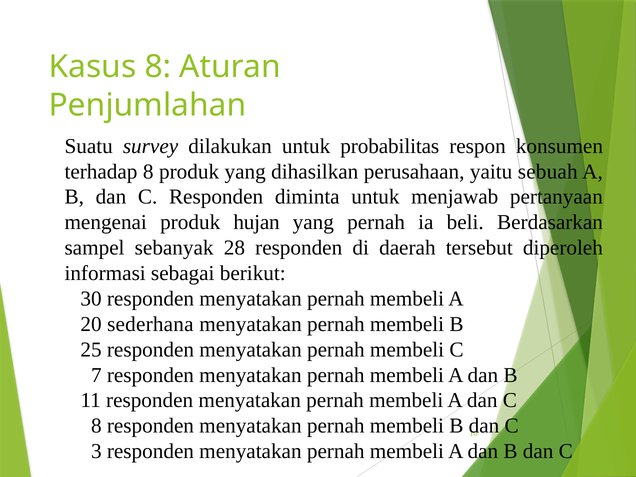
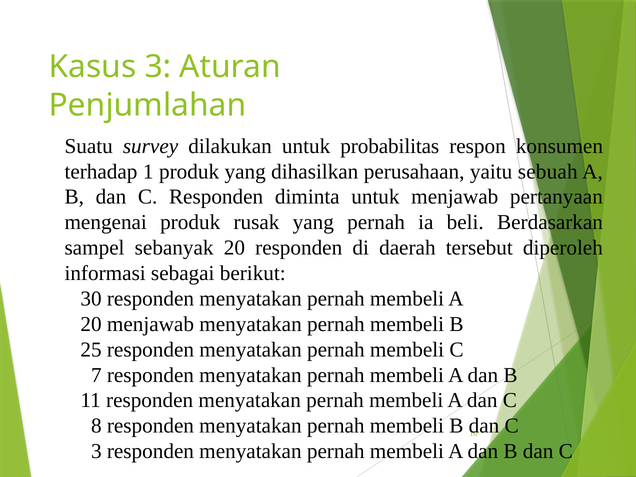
Kasus 8: 8 -> 3
terhadap 8: 8 -> 1
hujan: hujan -> rusak
sebanyak 28: 28 -> 20
20 sederhana: sederhana -> menjawab
